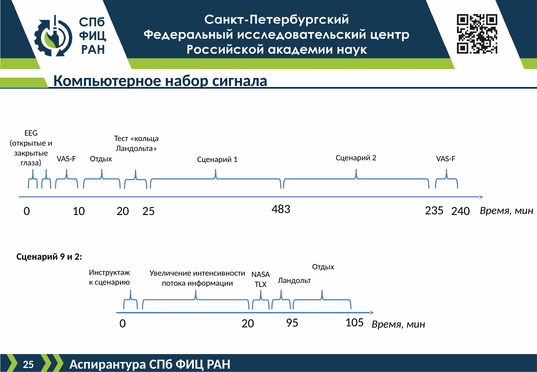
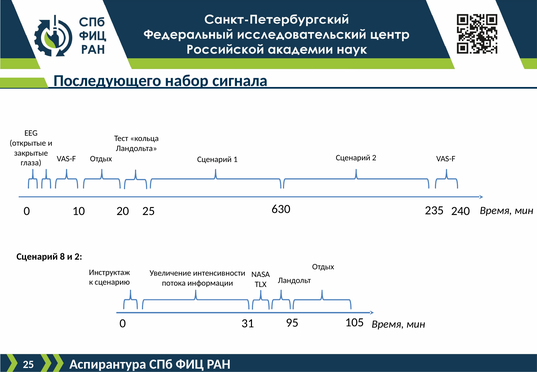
Компьютерное: Компьютерное -> Последующего
483: 483 -> 630
9: 9 -> 8
0 20: 20 -> 31
